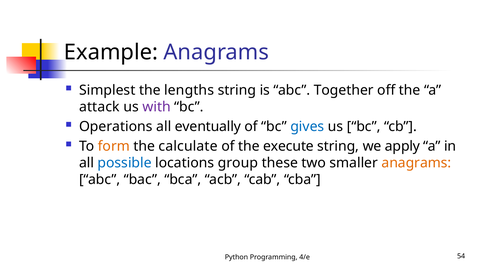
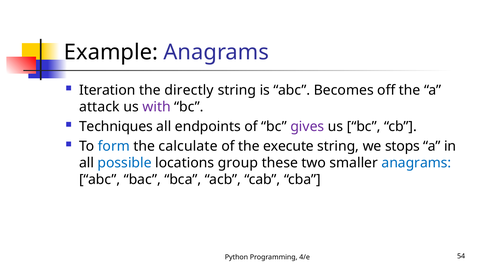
Simplest: Simplest -> Iteration
lengths: lengths -> directly
Together: Together -> Becomes
Operations: Operations -> Techniques
eventually: eventually -> endpoints
gives colour: blue -> purple
form colour: orange -> blue
apply: apply -> stops
anagrams at (416, 163) colour: orange -> blue
